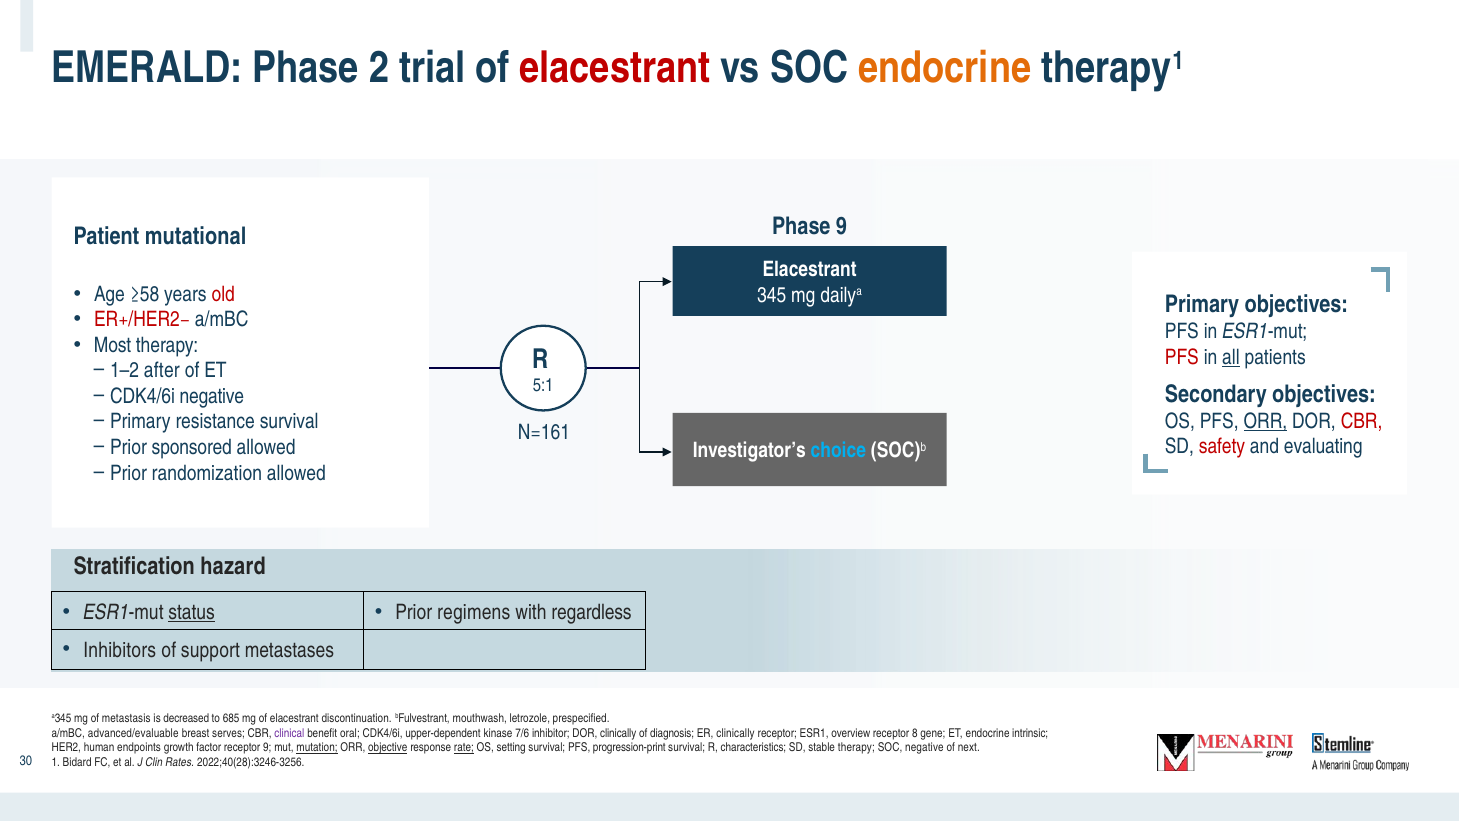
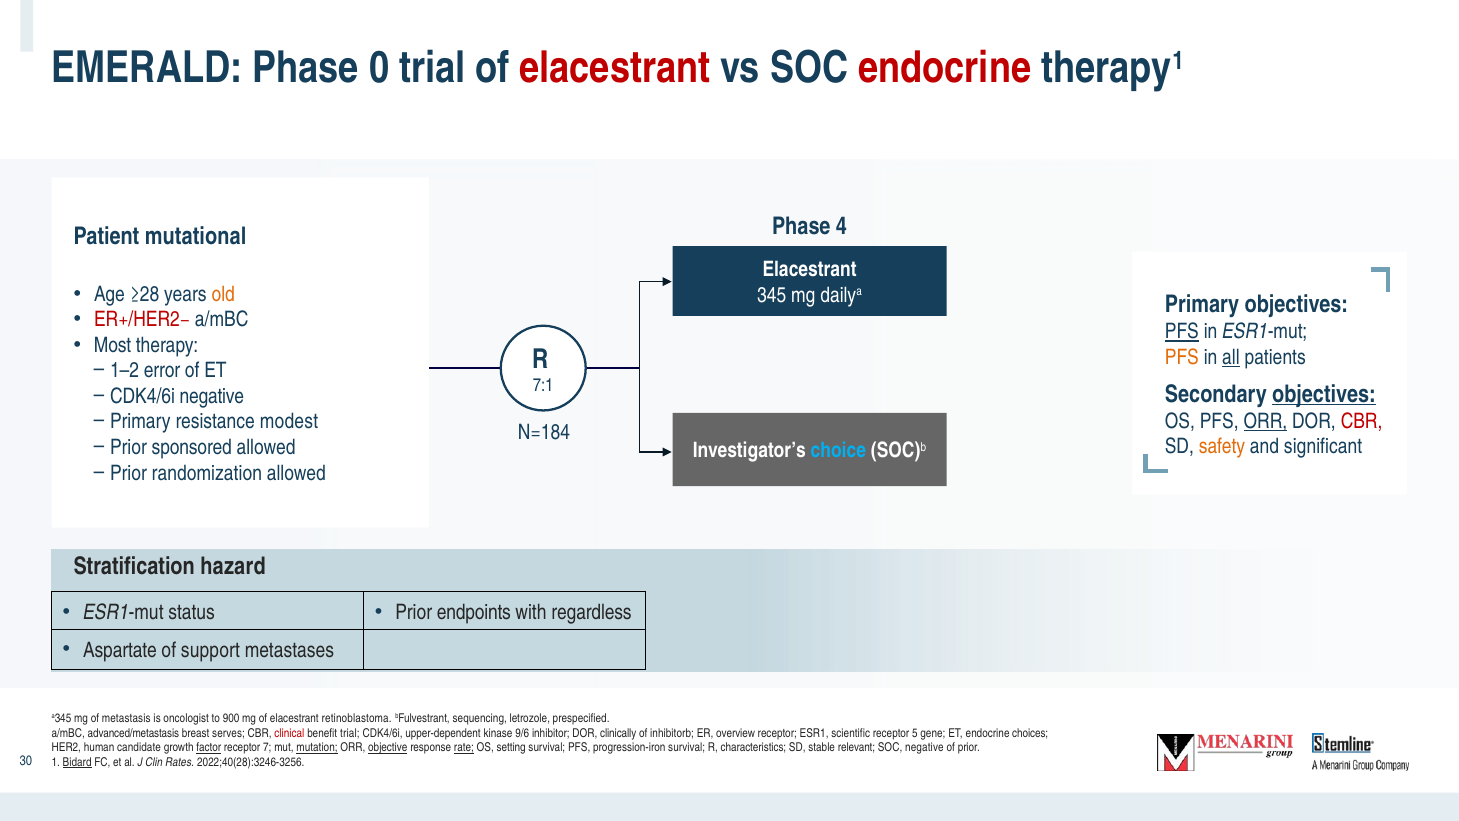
2: 2 -> 0
endocrine at (945, 68) colour: orange -> red
Phase 9: 9 -> 4
≥58: ≥58 -> ≥28
old colour: red -> orange
PFS at (1182, 332) underline: none -> present
PFS at (1182, 357) colour: red -> orange
after: after -> error
5:1: 5:1 -> 7:1
objectives at (1324, 394) underline: none -> present
resistance survival: survival -> modest
N=161: N=161 -> N=184
safety colour: red -> orange
evaluating: evaluating -> significant
status underline: present -> none
regimens: regimens -> endpoints
Inhibitors: Inhibitors -> Aspartate
decreased: decreased -> oncologist
685: 685 -> 900
discontinuation: discontinuation -> retinoblastoma
mouthwash: mouthwash -> sequencing
advanced/evaluable: advanced/evaluable -> advanced/metastasis
clinical colour: purple -> red
benefit oral: oral -> trial
7/6: 7/6 -> 9/6
diagnosis: diagnosis -> inhibitorb
ER clinically: clinically -> overview
overview: overview -> scientific
8: 8 -> 5
intrinsic: intrinsic -> choices
endpoints: endpoints -> candidate
factor underline: none -> present
receptor 9: 9 -> 7
progression-print: progression-print -> progression-iron
stable therapy: therapy -> relevant
of next: next -> prior
Bidard underline: none -> present
